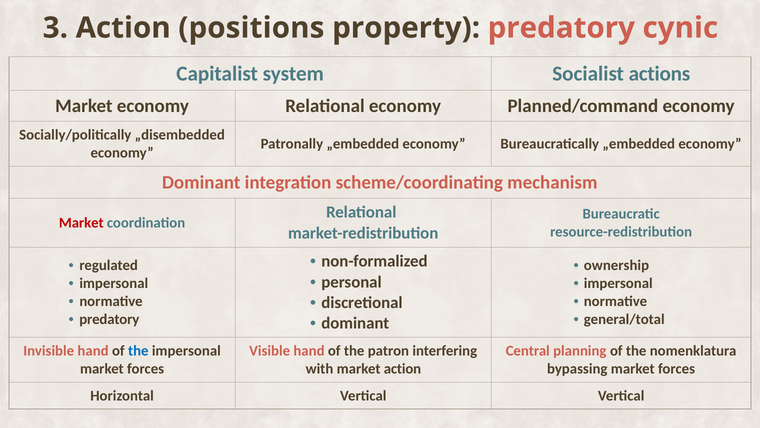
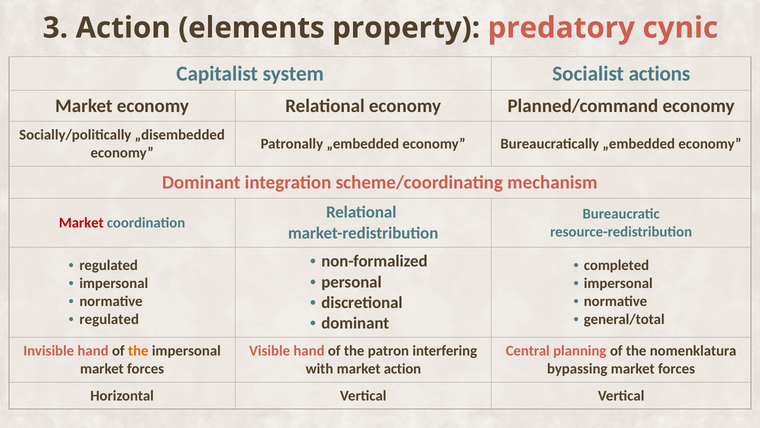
positions: positions -> elements
ownership: ownership -> completed
predatory at (109, 319): predatory -> regulated
the at (138, 351) colour: blue -> orange
